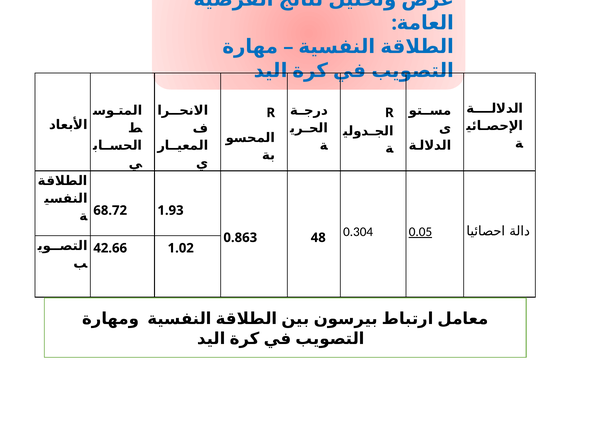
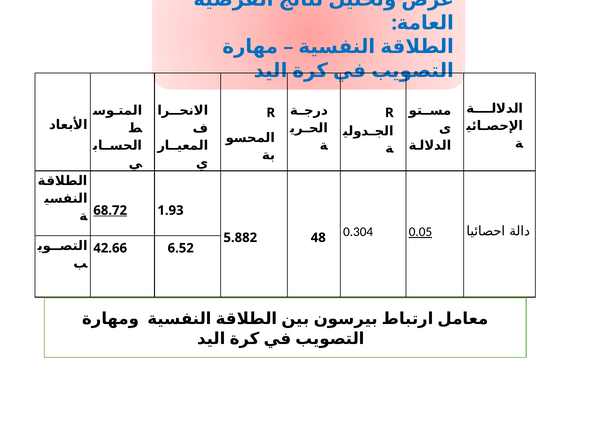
68.72 underline: none -> present
0.863: 0.863 -> 5.882
1.02: 1.02 -> 6.52
